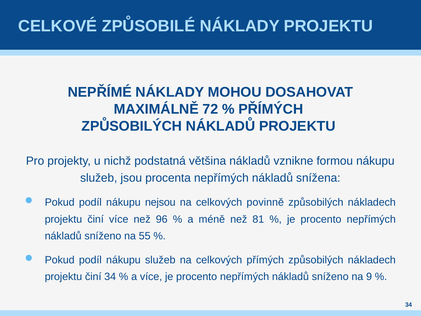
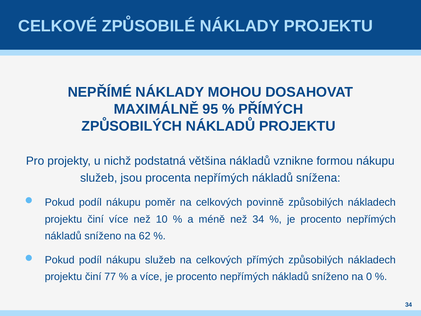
72: 72 -> 95
nejsou: nejsou -> poměr
96: 96 -> 10
než 81: 81 -> 34
55: 55 -> 62
činí 34: 34 -> 77
9: 9 -> 0
